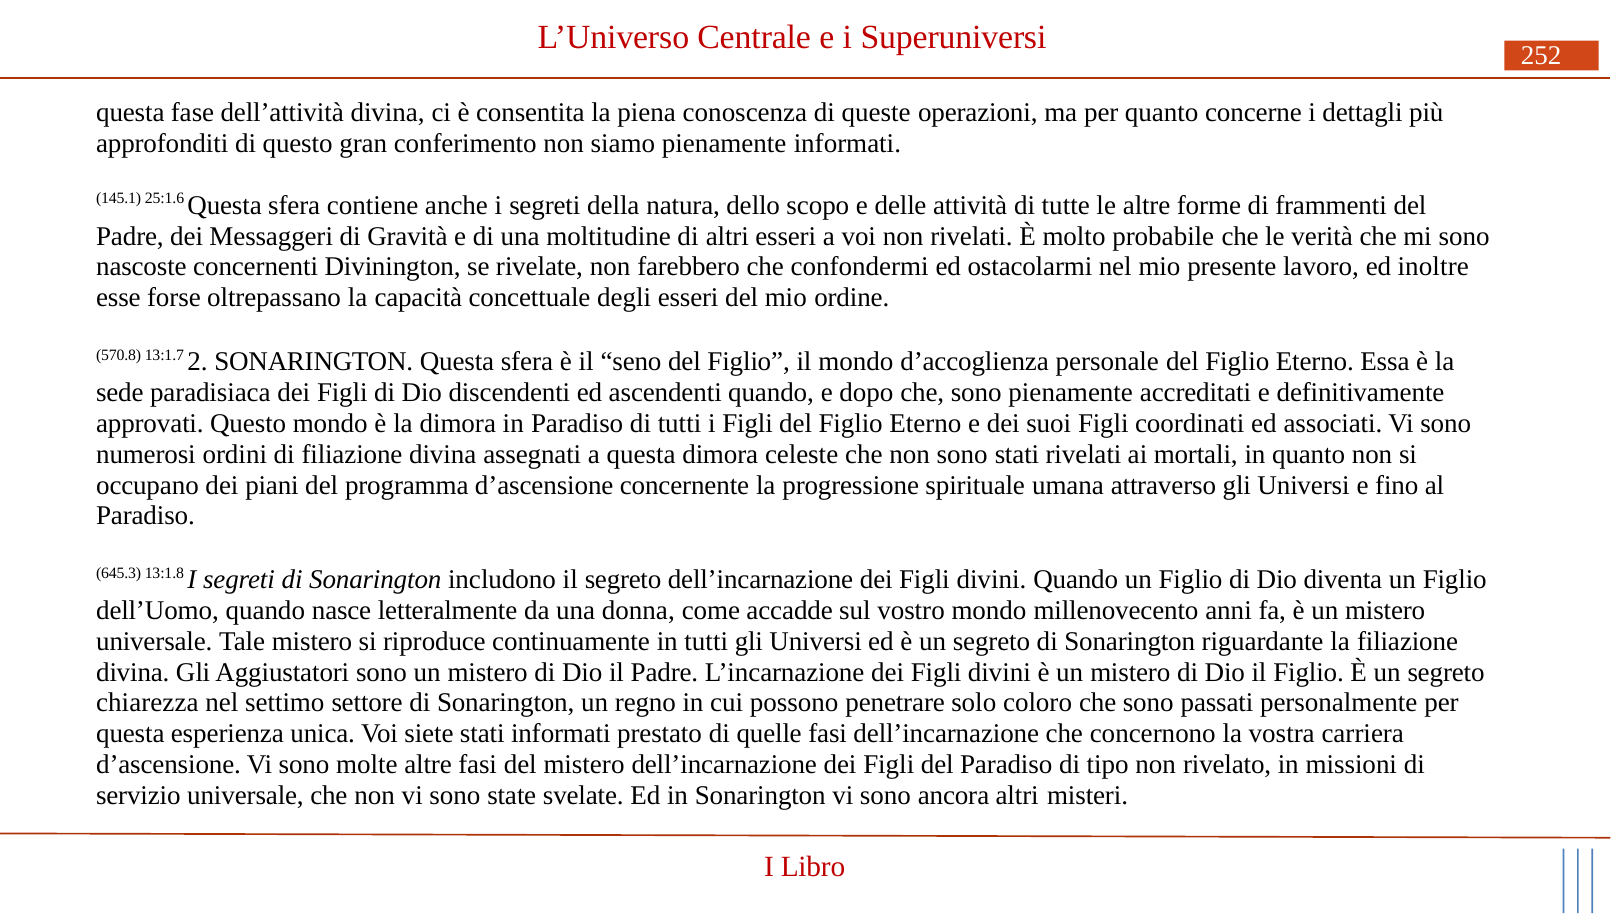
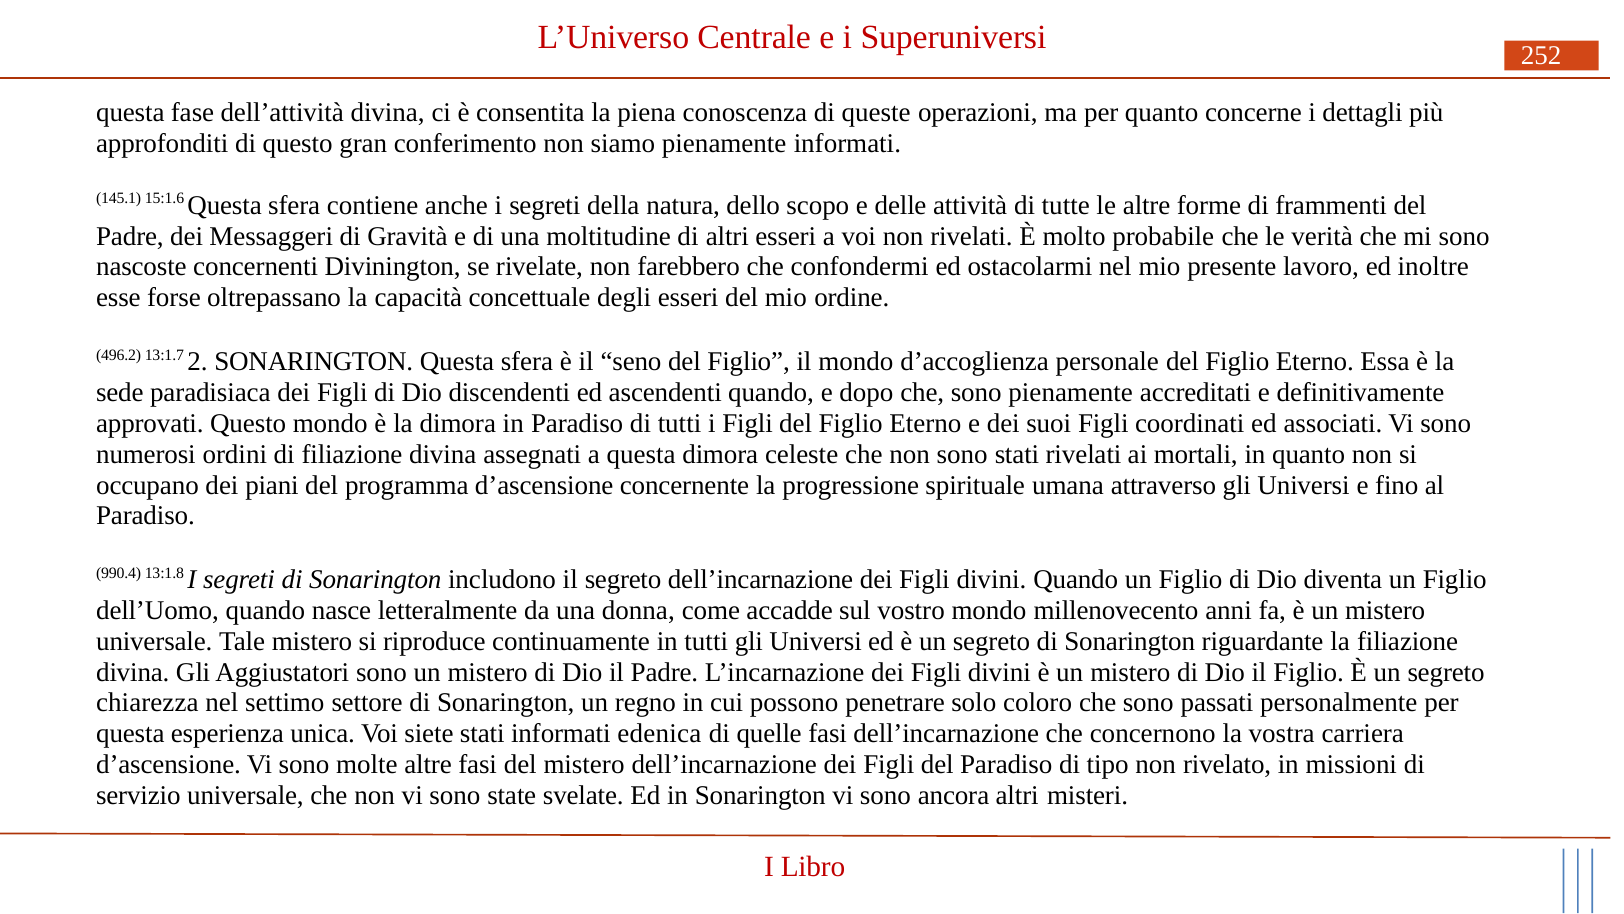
25:1.6: 25:1.6 -> 15:1.6
570.8: 570.8 -> 496.2
645.3: 645.3 -> 990.4
prestato: prestato -> edenica
